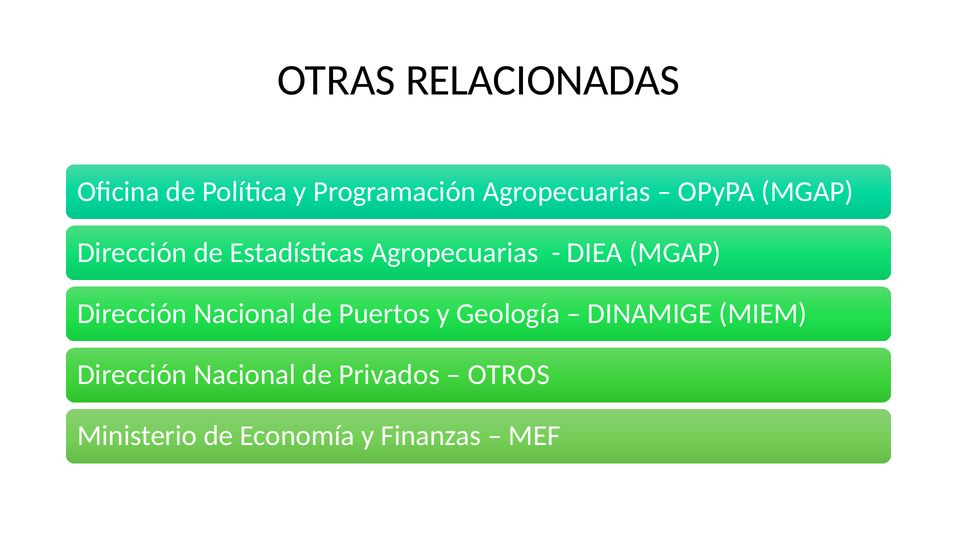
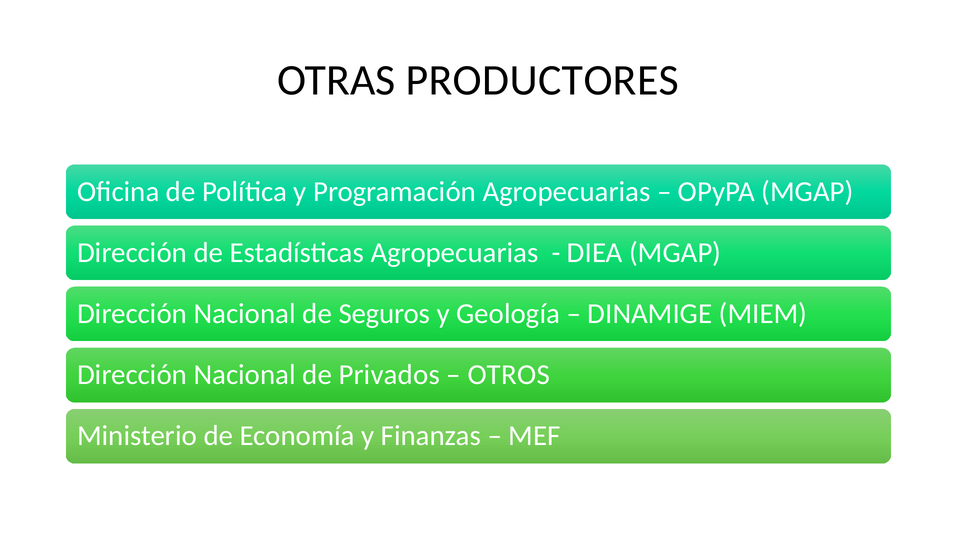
RELACIONADAS: RELACIONADAS -> PRODUCTORES
Puertos: Puertos -> Seguros
